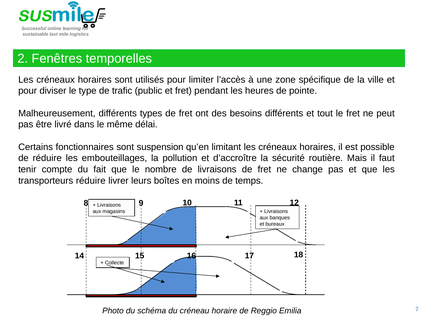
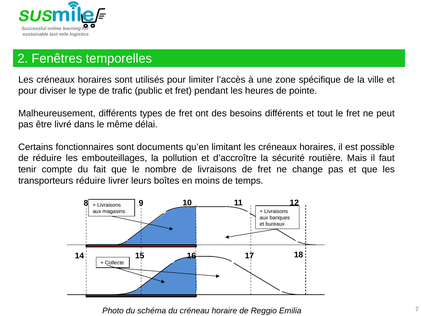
suspension: suspension -> documents
